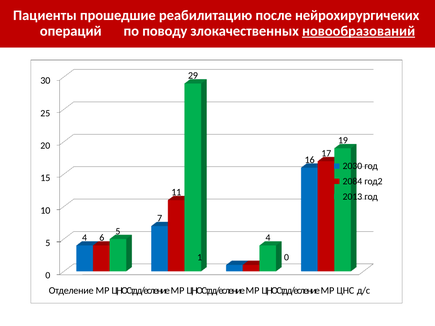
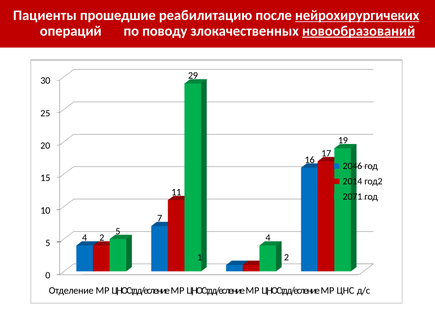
нейрохирургичеких underline: none -> present
2030: 2030 -> 2046
2084: 2084 -> 2014
2013: 2013 -> 2071
4 6: 6 -> 2
1 0: 0 -> 2
